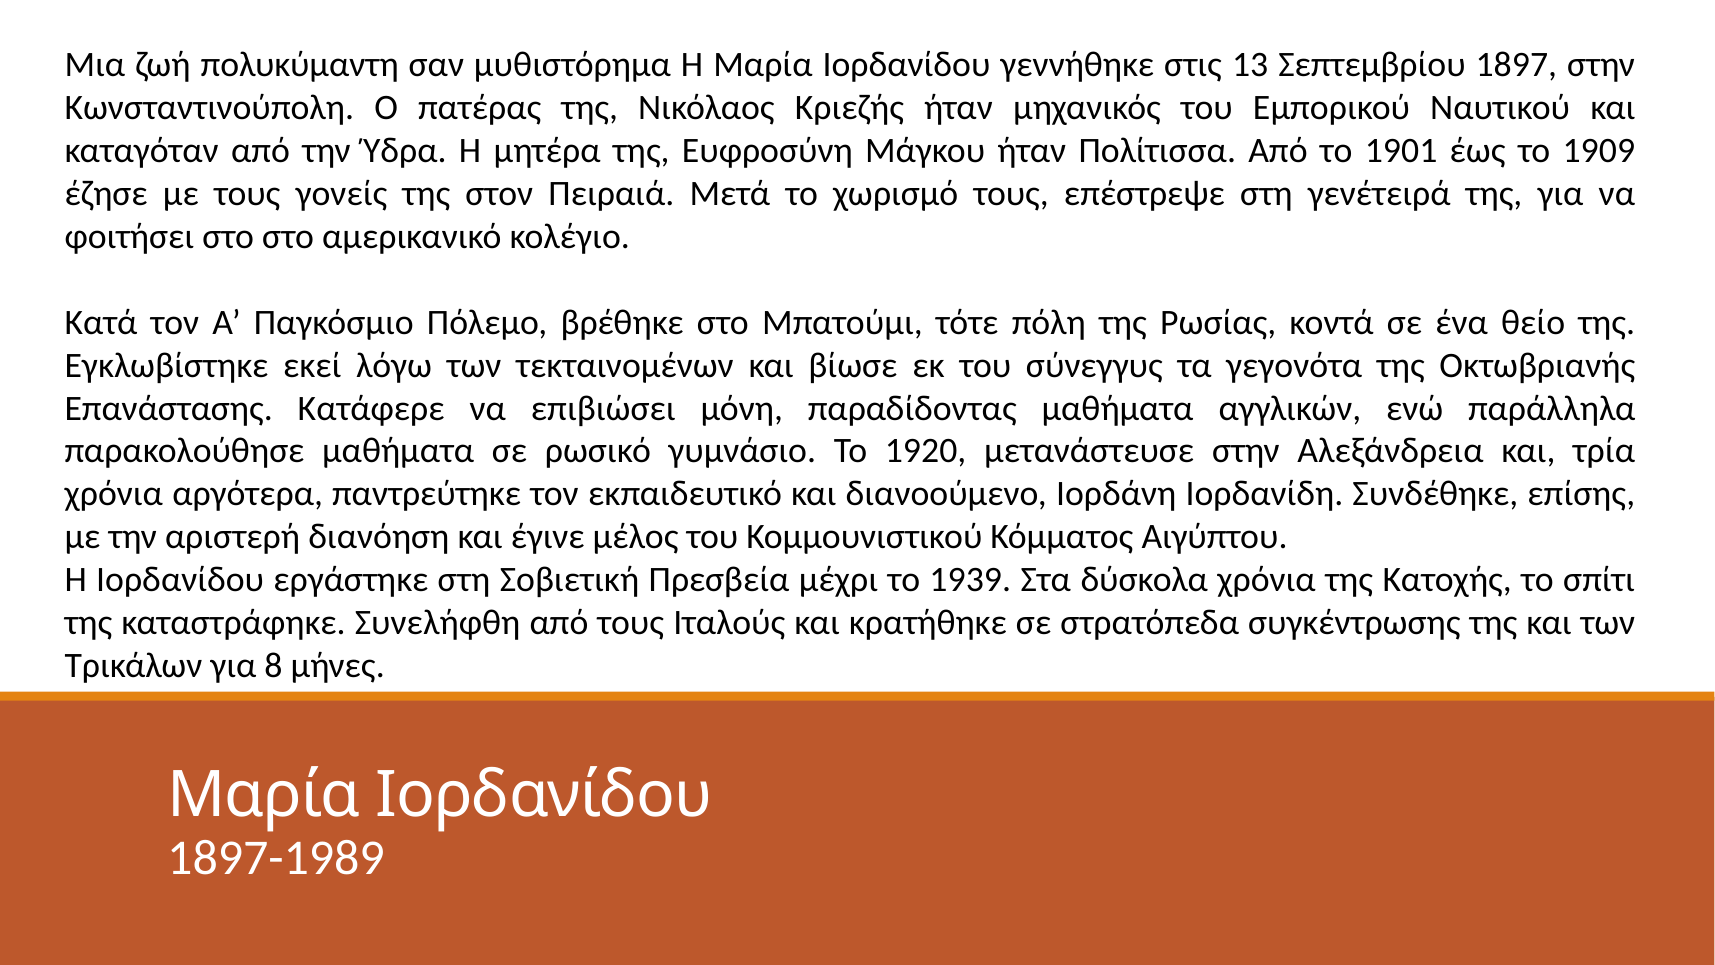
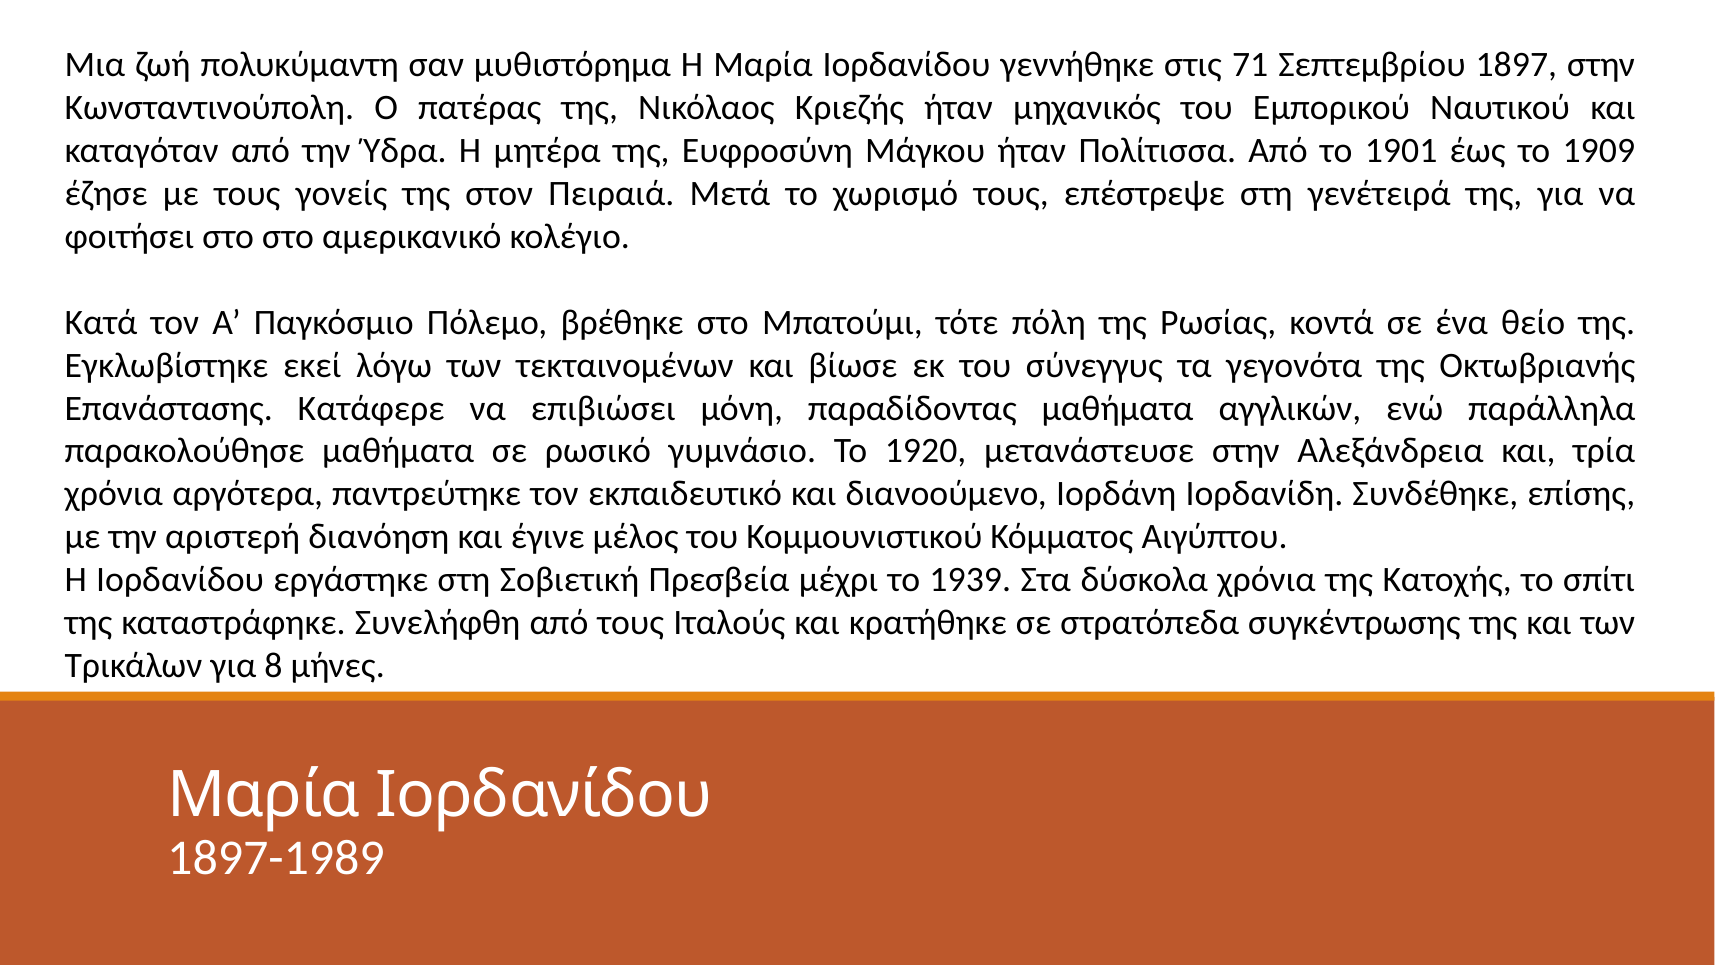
13: 13 -> 71
